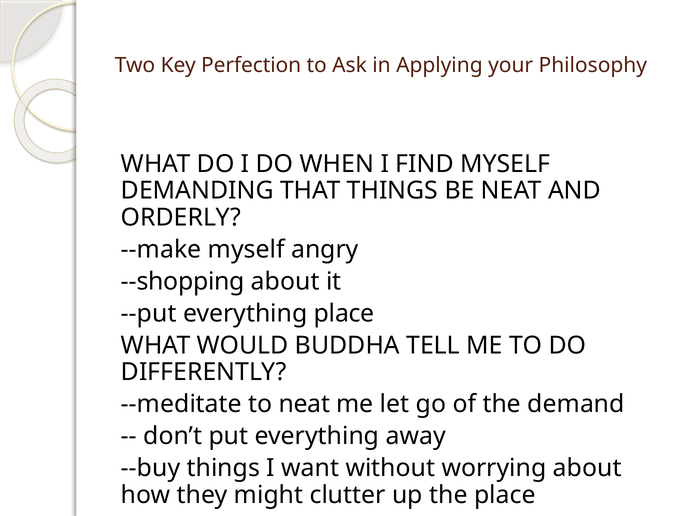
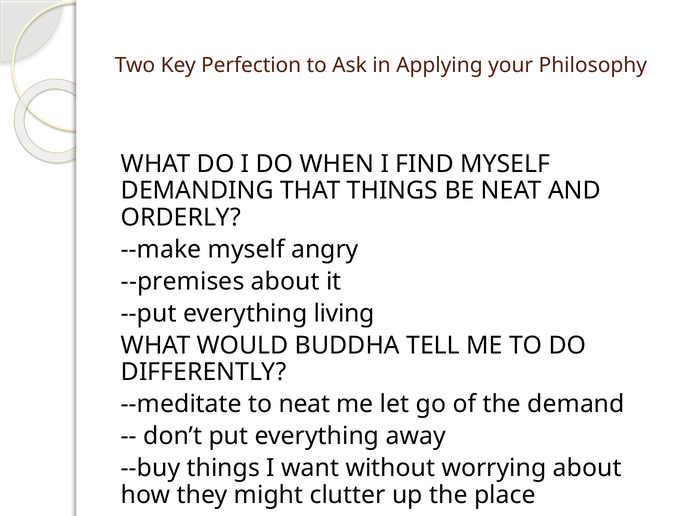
--shopping: --shopping -> --premises
everything place: place -> living
